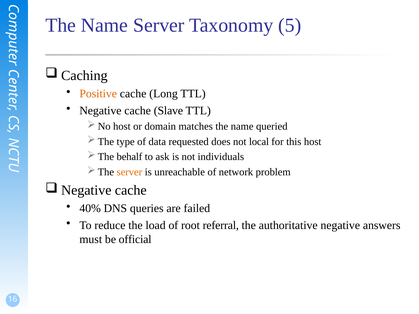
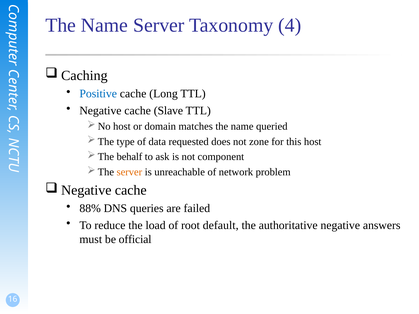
5: 5 -> 4
Positive colour: orange -> blue
local: local -> zone
individuals: individuals -> component
40%: 40% -> 88%
referral: referral -> default
